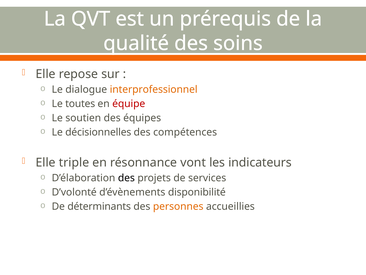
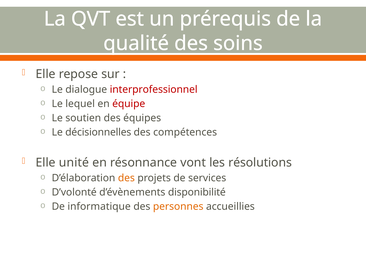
interprofessionnel colour: orange -> red
toutes: toutes -> lequel
triple: triple -> unité
indicateurs: indicateurs -> résolutions
des at (126, 178) colour: black -> orange
déterminants: déterminants -> informatique
